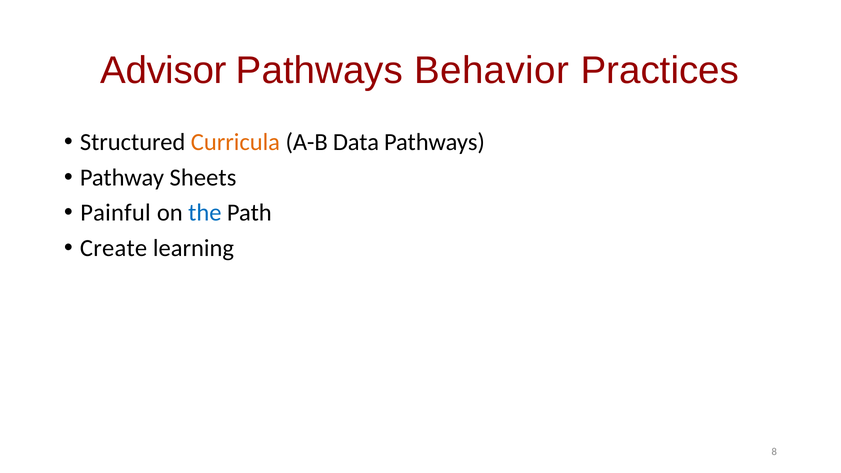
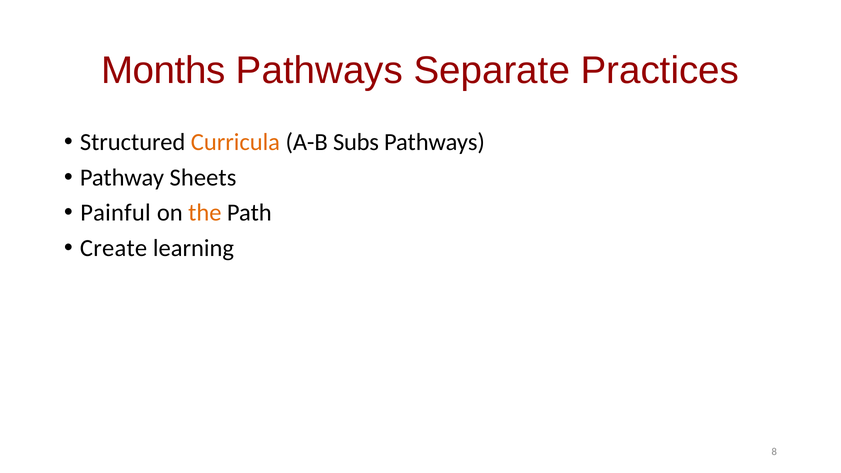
Advisor: Advisor -> Months
Behavior: Behavior -> Separate
Data: Data -> Subs
the colour: blue -> orange
